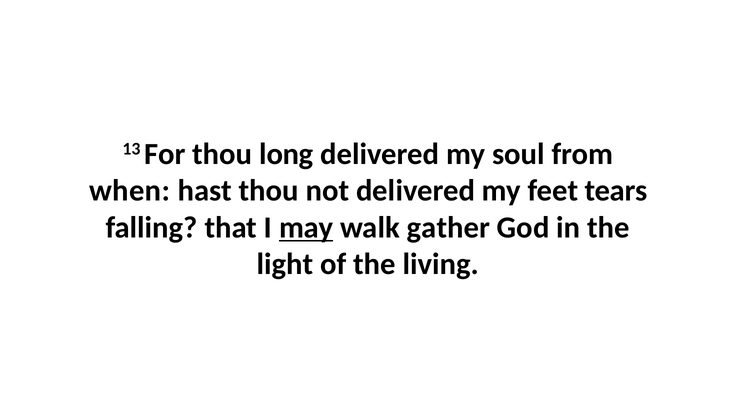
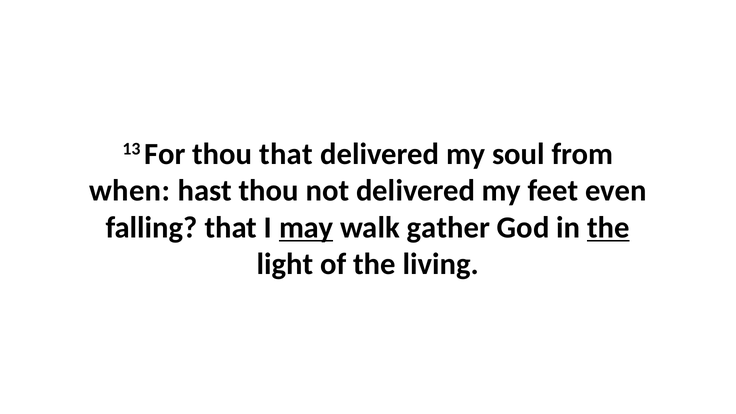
thou long: long -> that
tears: tears -> even
the at (608, 228) underline: none -> present
